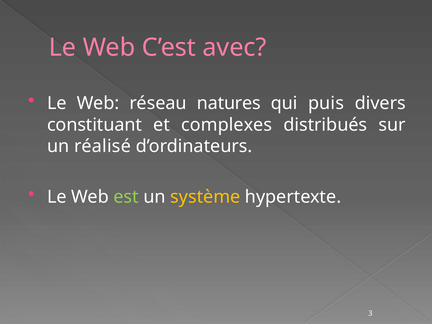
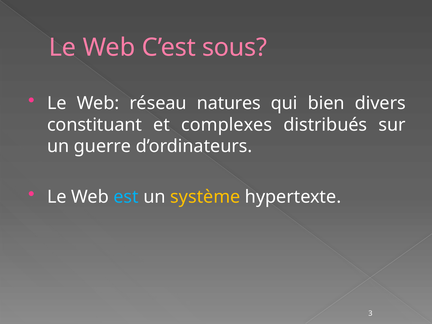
avec: avec -> sous
puis: puis -> bien
réalisé: réalisé -> guerre
est colour: light green -> light blue
